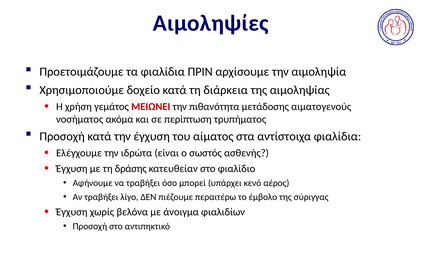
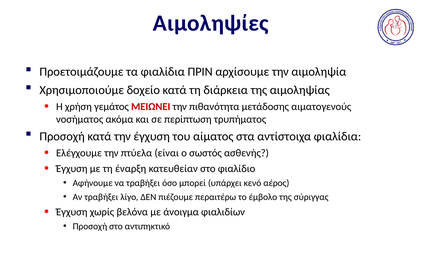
ιδρώτα: ιδρώτα -> πτύελα
δράσης: δράσης -> έναρξη
